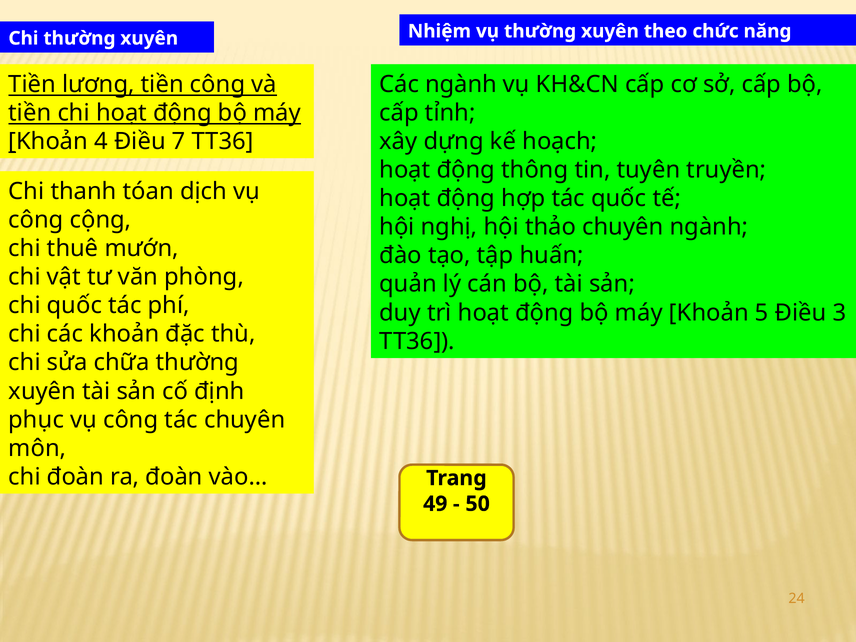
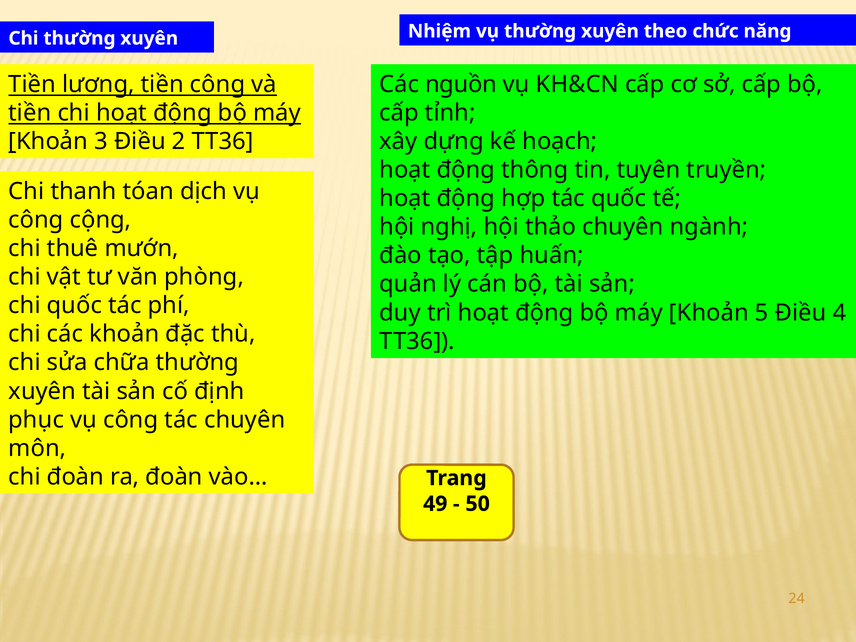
Các ngành: ngành -> nguồn
4: 4 -> 3
7: 7 -> 2
3: 3 -> 4
